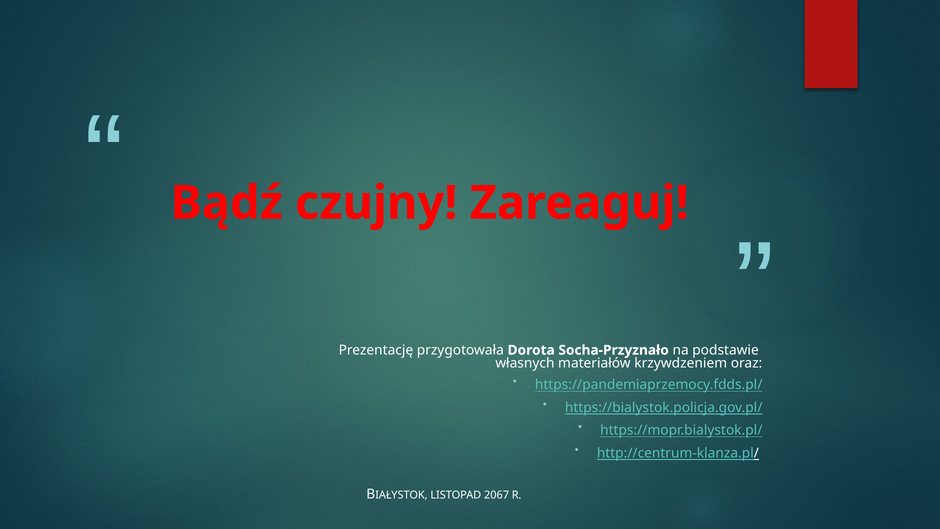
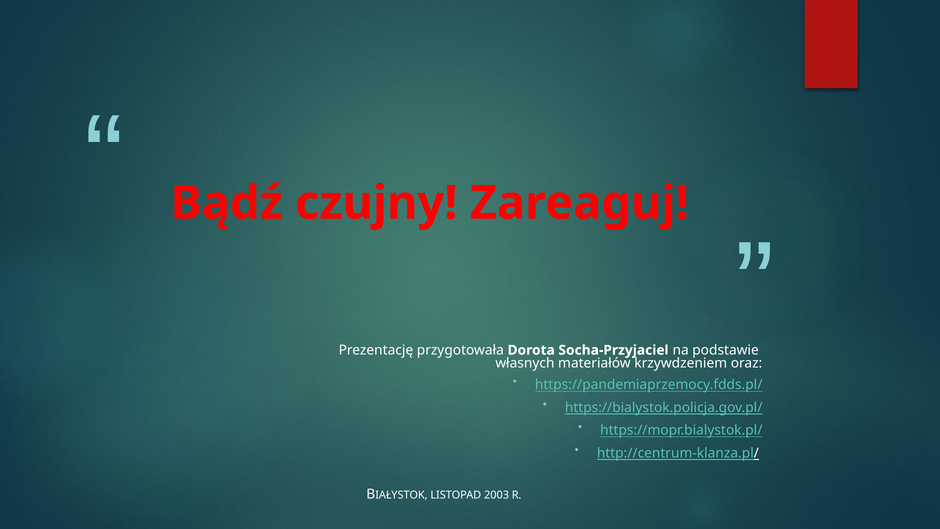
Socha-Przyznało: Socha-Przyznało -> Socha-Przyjaciel
2067: 2067 -> 2003
